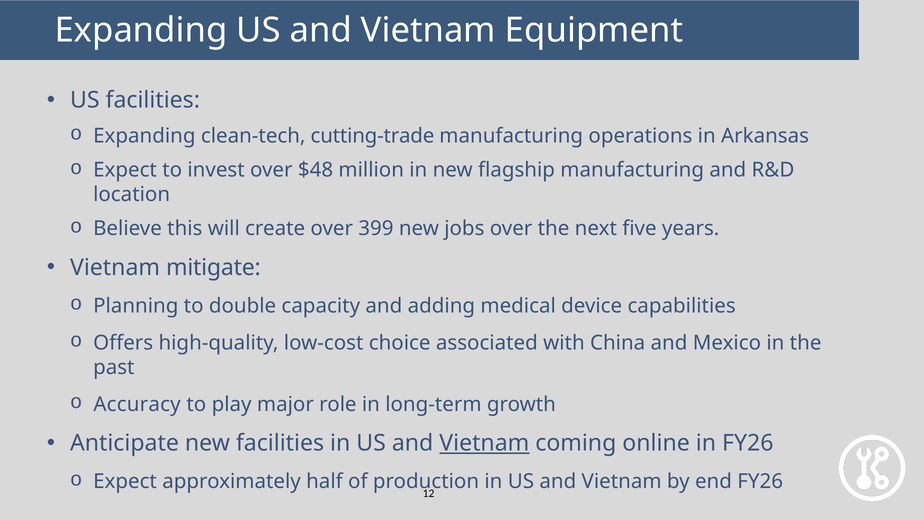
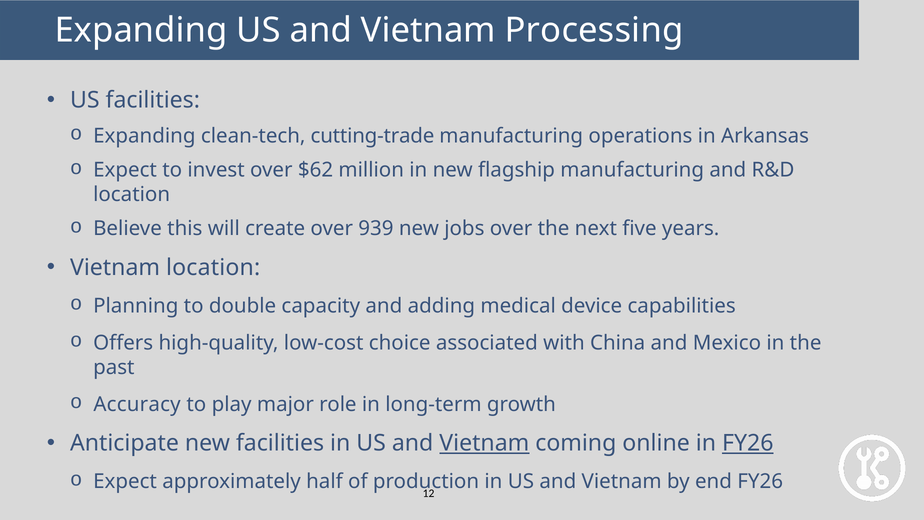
Equipment: Equipment -> Processing
$48: $48 -> $62
399: 399 -> 939
Vietnam mitigate: mitigate -> location
FY26 at (748, 443) underline: none -> present
